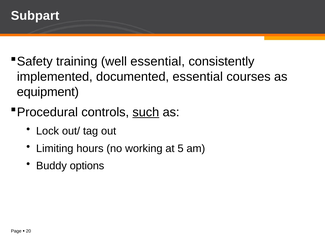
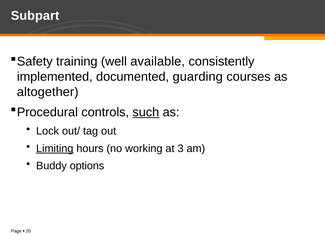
well essential: essential -> available
documented essential: essential -> guarding
equipment: equipment -> altogether
Limiting underline: none -> present
5: 5 -> 3
